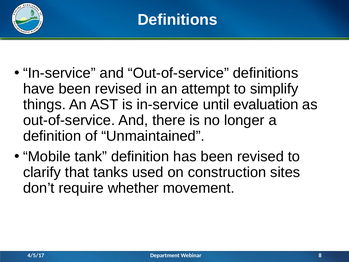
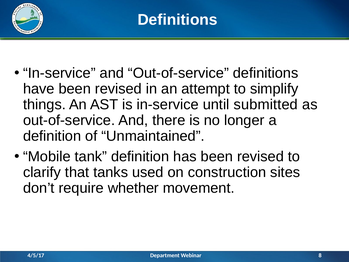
evaluation: evaluation -> submitted
